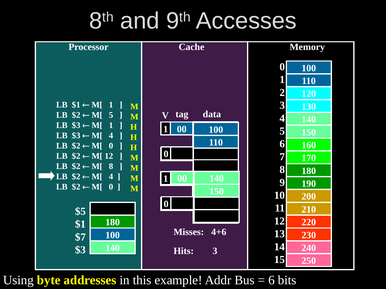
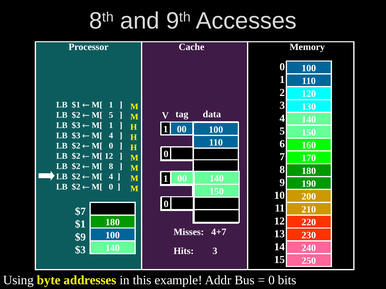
$5: $5 -> $7
4+6: 4+6 -> 4+7
$7: $7 -> $9
6 at (272, 281): 6 -> 0
